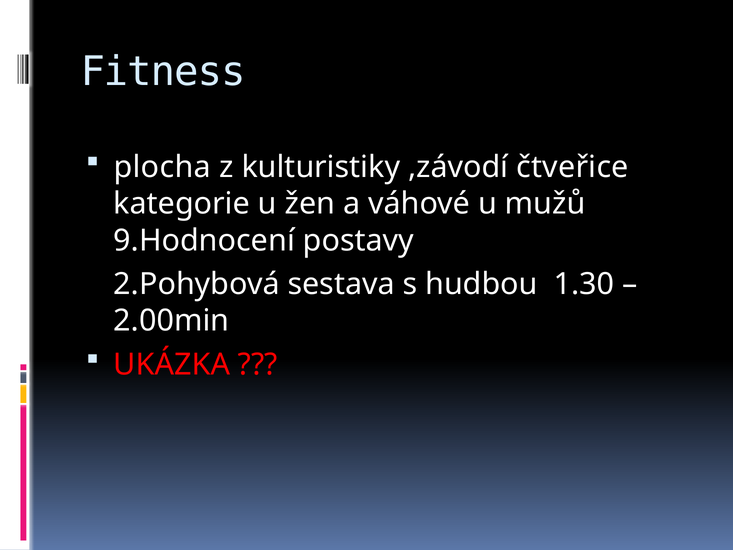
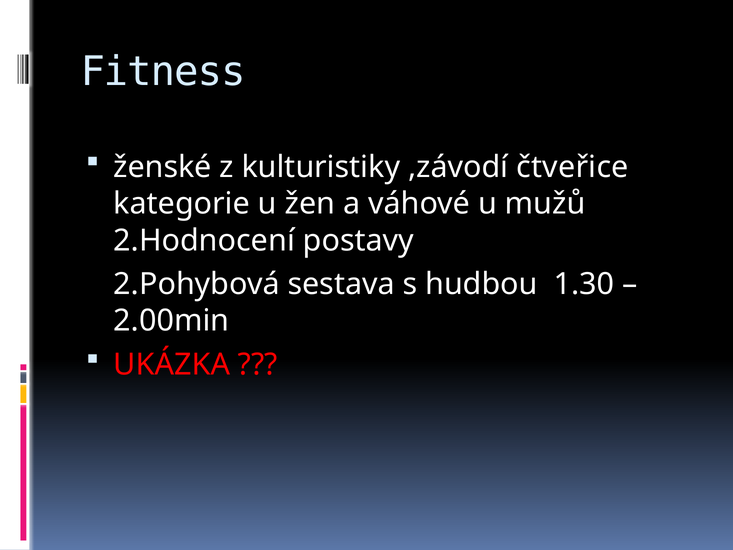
plocha: plocha -> ženské
9.Hodnocení: 9.Hodnocení -> 2.Hodnocení
